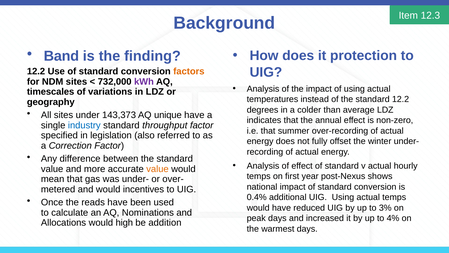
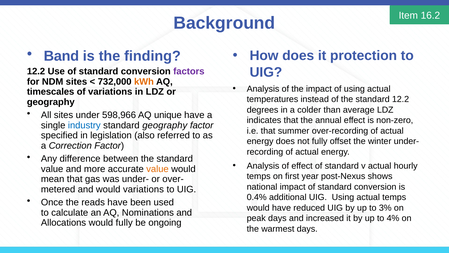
12.3: 12.3 -> 16.2
factors colour: orange -> purple
kWh colour: purple -> orange
143,373: 143,373 -> 598,966
standard throughput: throughput -> geography
would incentives: incentives -> variations
would high: high -> fully
addition: addition -> ongoing
